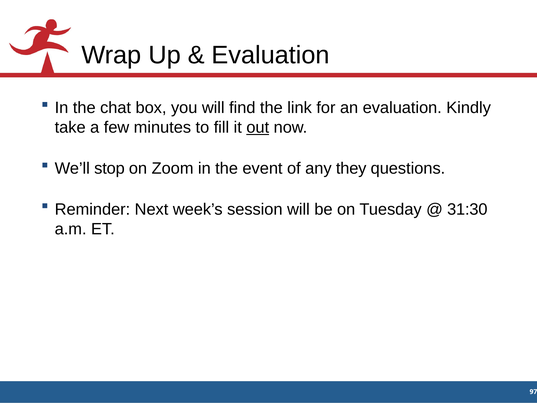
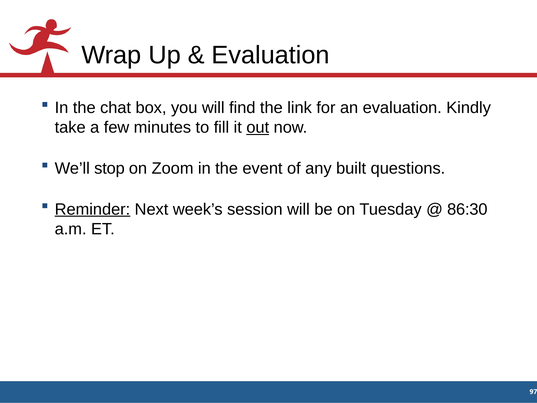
they: they -> built
Reminder underline: none -> present
31:30: 31:30 -> 86:30
